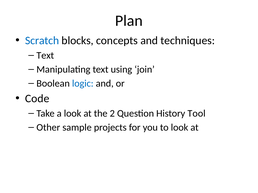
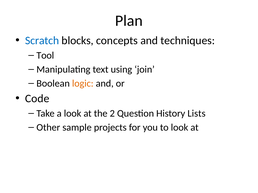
Text at (45, 56): Text -> Tool
logic colour: blue -> orange
Tool: Tool -> Lists
